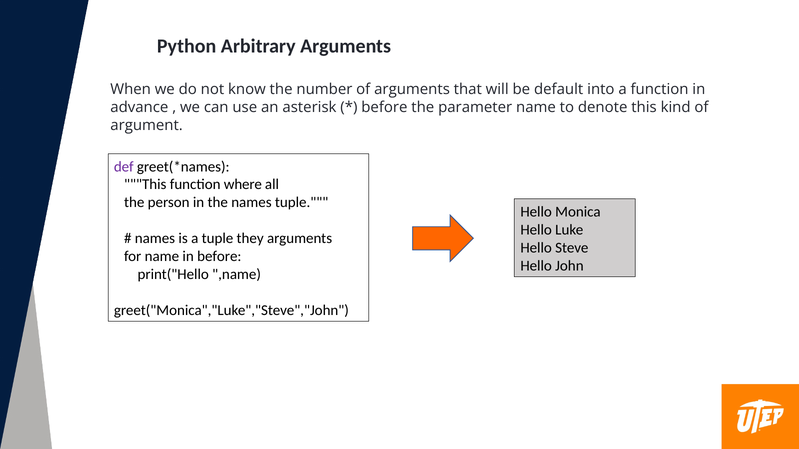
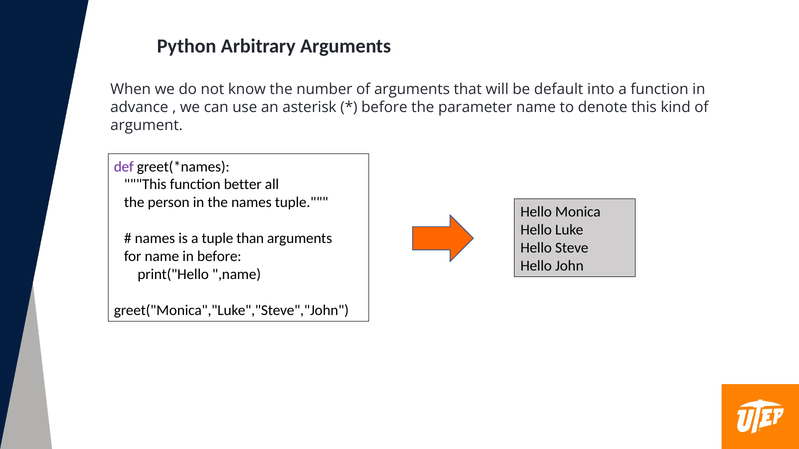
where: where -> better
they: they -> than
